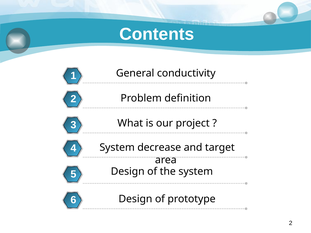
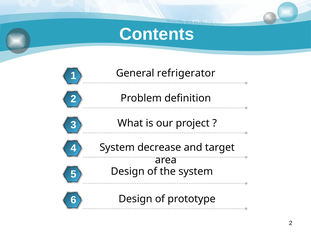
conductivity: conductivity -> refrigerator
